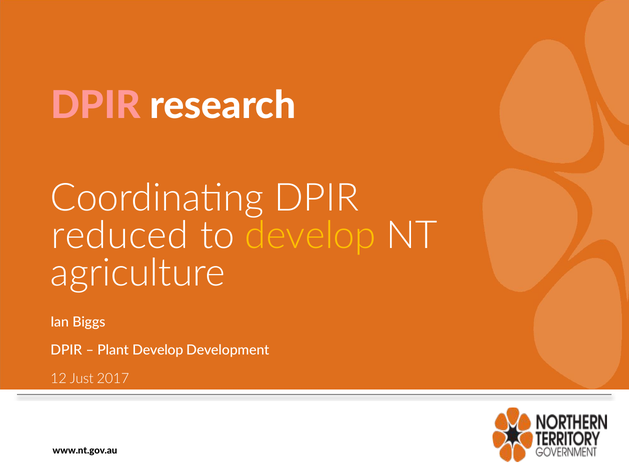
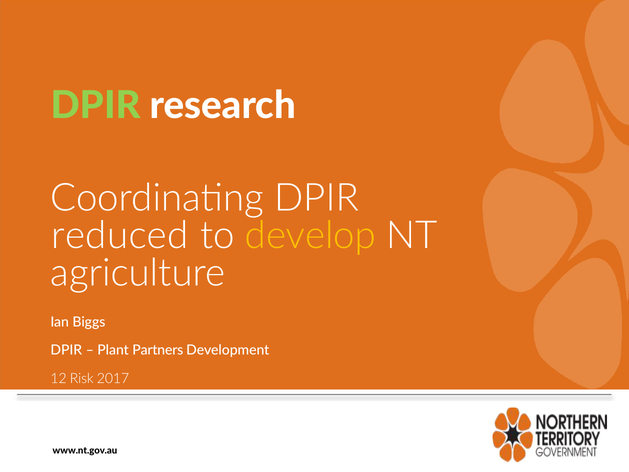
DPIR at (96, 105) colour: pink -> light green
Plant Develop: Develop -> Partners
Just: Just -> Risk
